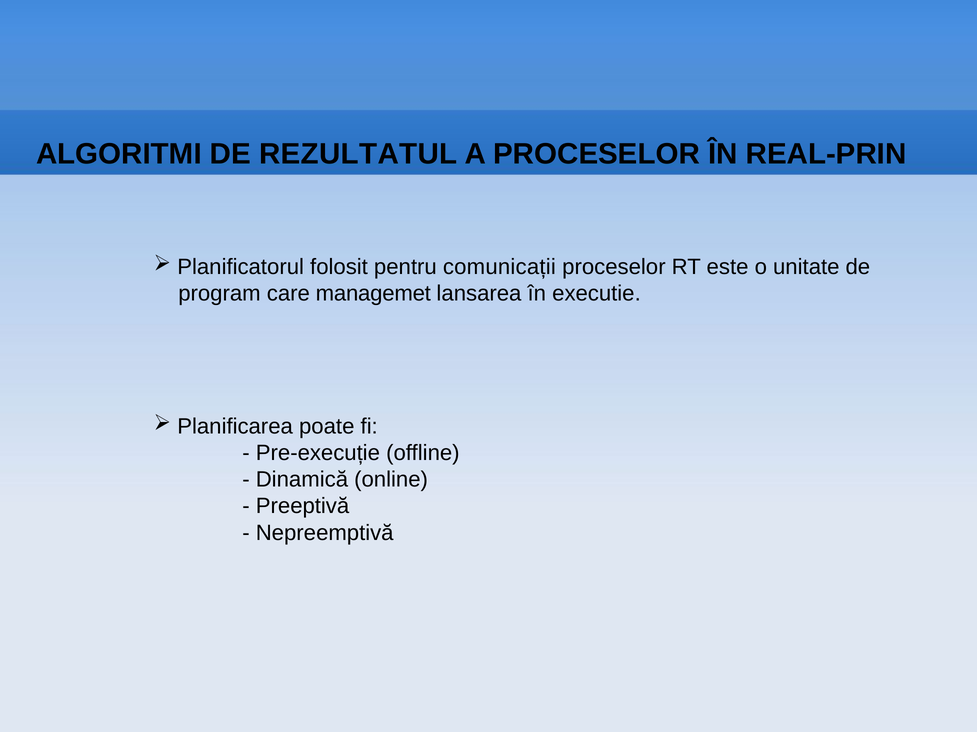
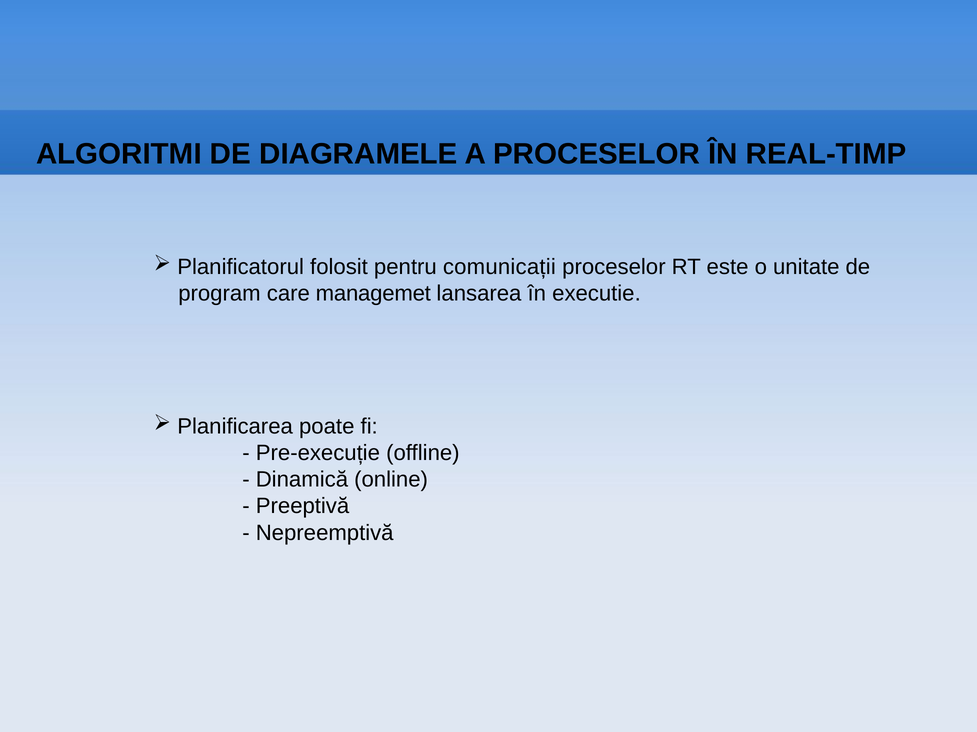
REZULTATUL: REZULTATUL -> DIAGRAMELE
REAL-PRIN: REAL-PRIN -> REAL-TIMP
